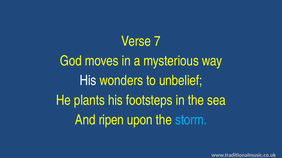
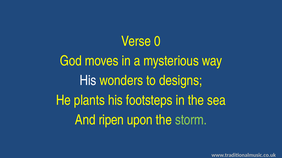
7: 7 -> 0
unbelief: unbelief -> designs
storm colour: light blue -> light green
